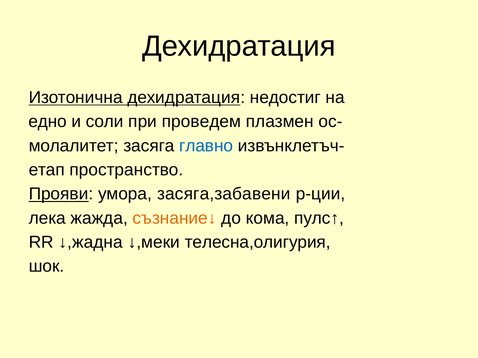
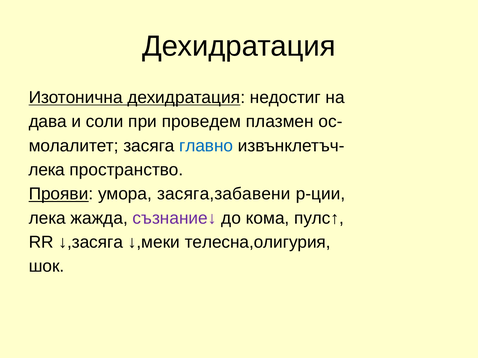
едно: едно -> дава
етап at (47, 170): етап -> лека
съзнание↓ colour: orange -> purple
↓,жадна: ↓,жадна -> ↓,засяга
